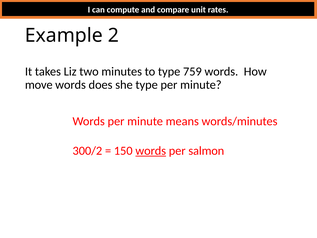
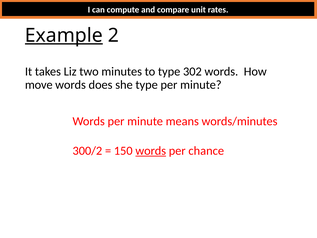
Example underline: none -> present
759: 759 -> 302
salmon: salmon -> chance
